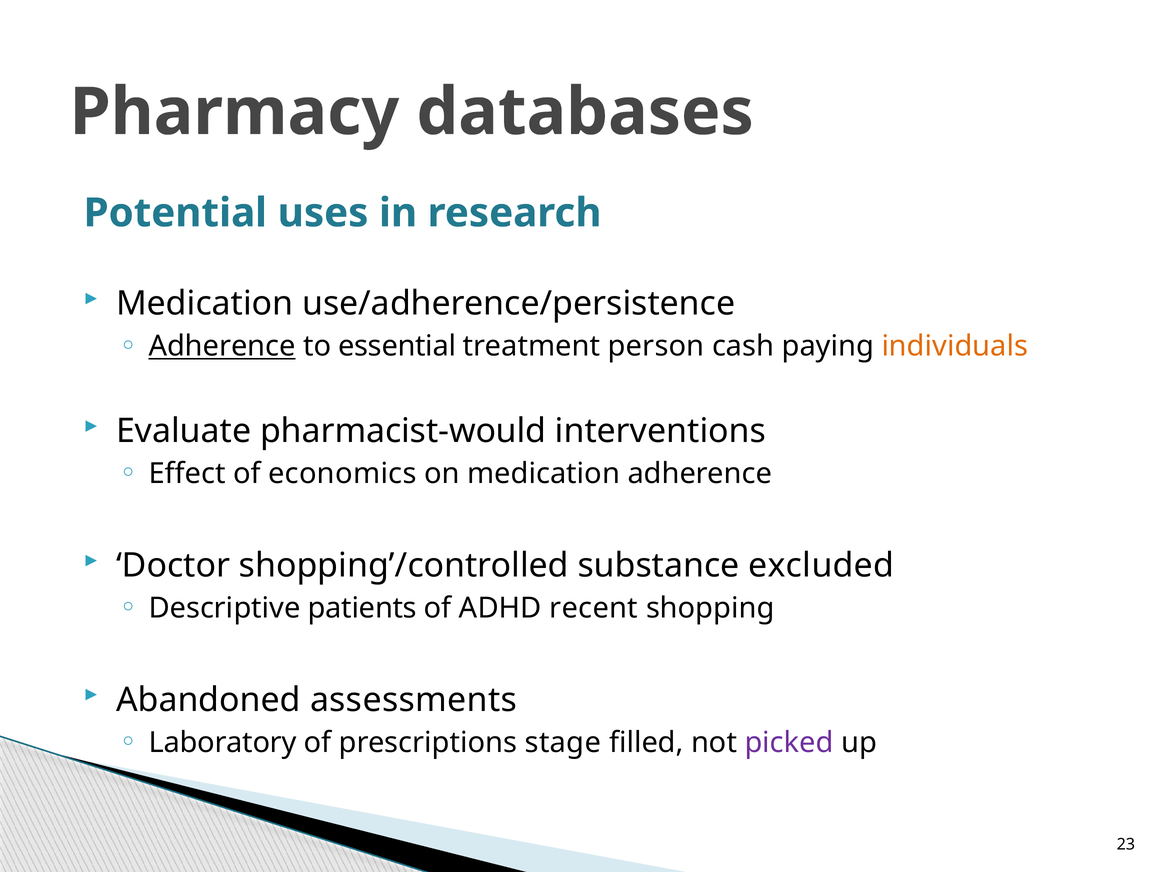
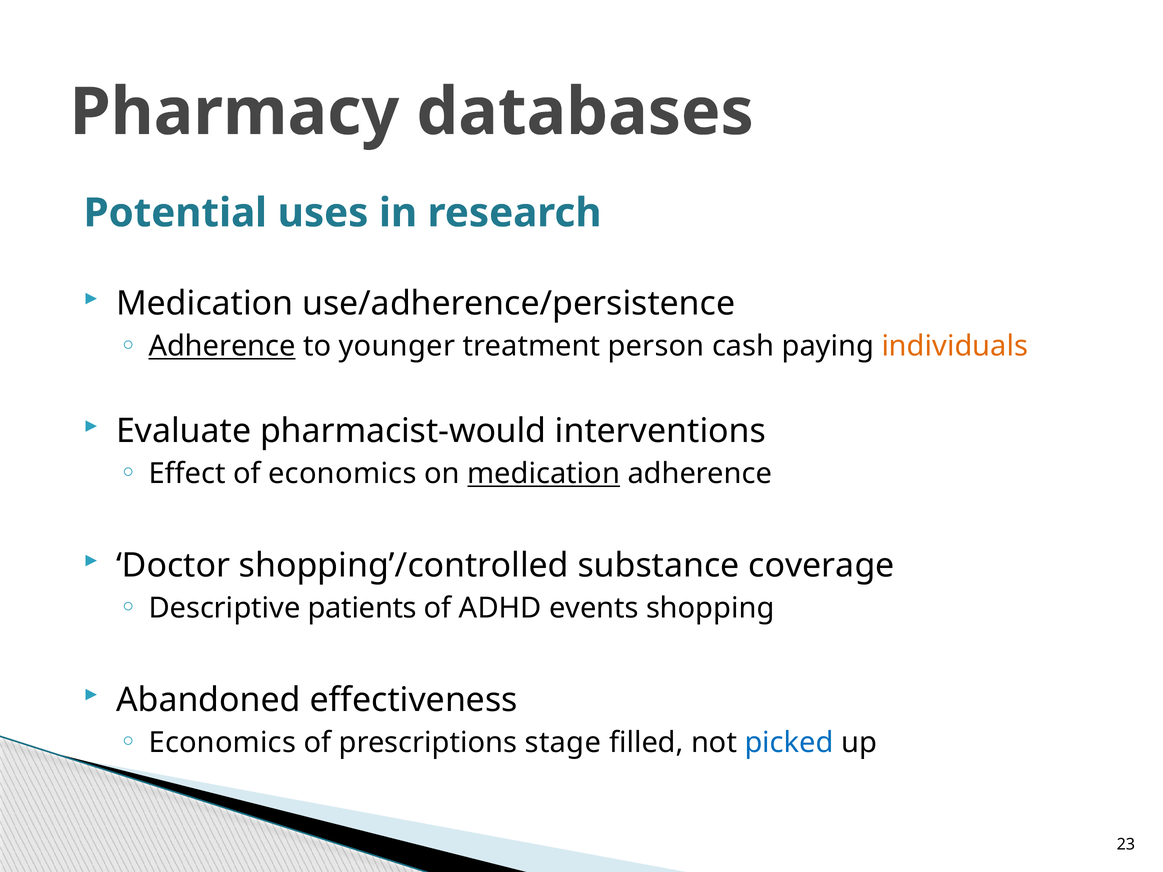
essential: essential -> younger
medication at (544, 474) underline: none -> present
excluded: excluded -> coverage
recent: recent -> events
assessments: assessments -> effectiveness
Laboratory at (223, 743): Laboratory -> Economics
picked colour: purple -> blue
